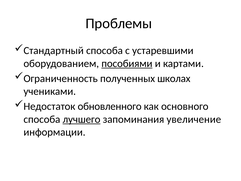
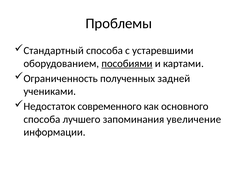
школах: школах -> задней
обновленного: обновленного -> современного
лучшего underline: present -> none
